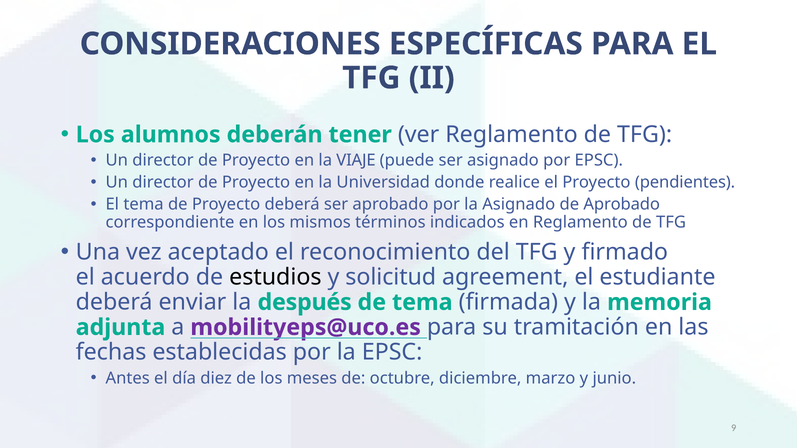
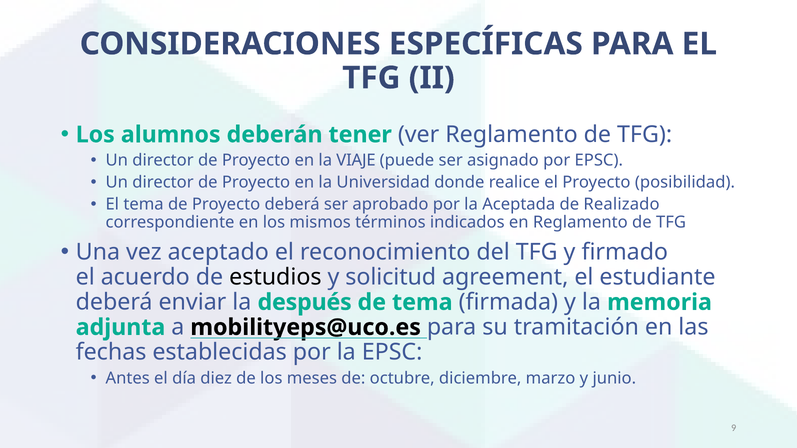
pendientes: pendientes -> posibilidad
la Asignado: Asignado -> Aceptada
de Aprobado: Aprobado -> Realizado
mobilityeps@uco.es colour: purple -> black
